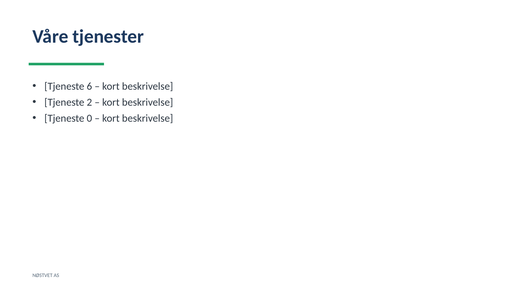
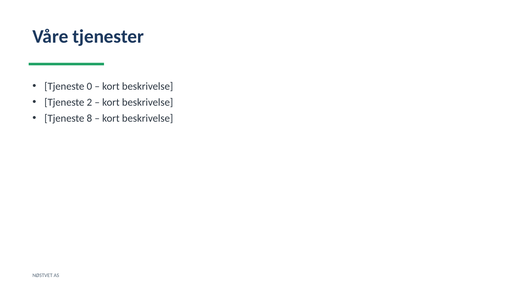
6: 6 -> 0
0: 0 -> 8
